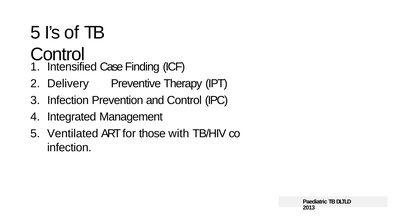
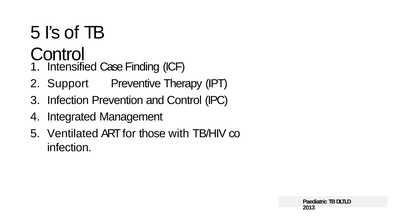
Delivery: Delivery -> Support
